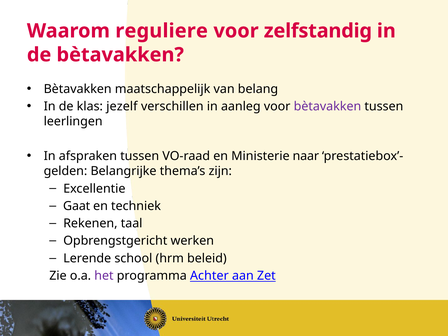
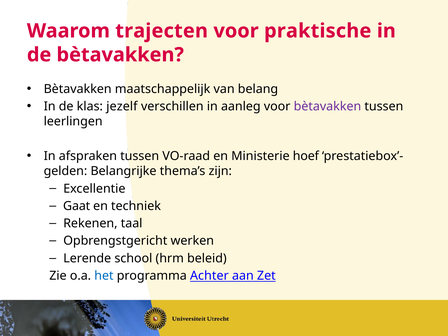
reguliere: reguliere -> trajecten
zelfstandig: zelfstandig -> praktische
naar: naar -> hoef
het colour: purple -> blue
